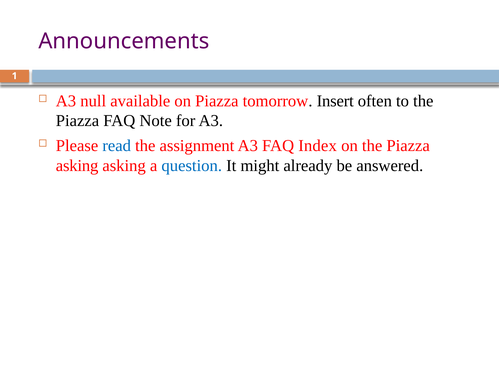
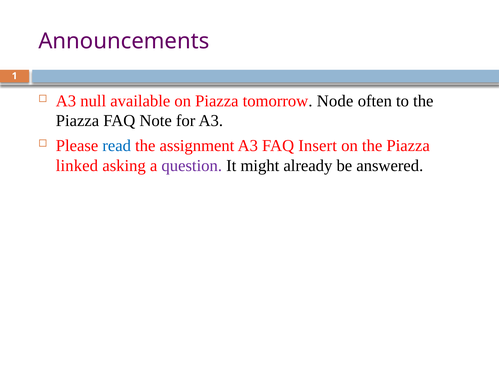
Insert: Insert -> Node
Index: Index -> Insert
asking at (77, 166): asking -> linked
question colour: blue -> purple
